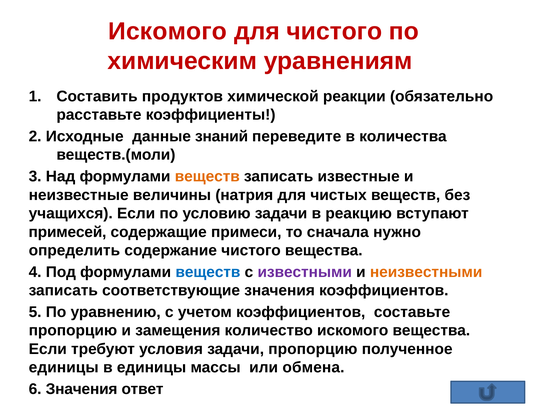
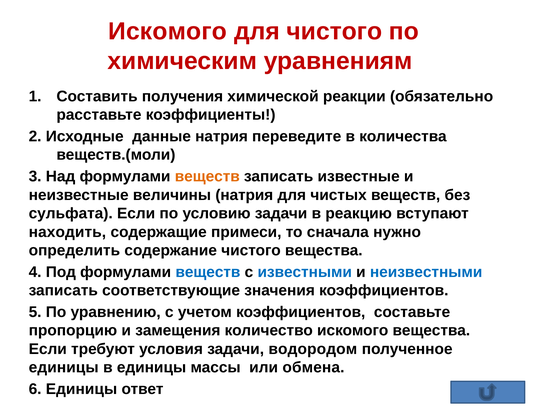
продуктов: продуктов -> получения
данные знаний: знаний -> натрия
учащихся: учащихся -> сульфата
примесей: примесей -> находить
известными colour: purple -> blue
неизвестными colour: orange -> blue
задачи пропорцию: пропорцию -> водородом
6 Значения: Значения -> Единицы
